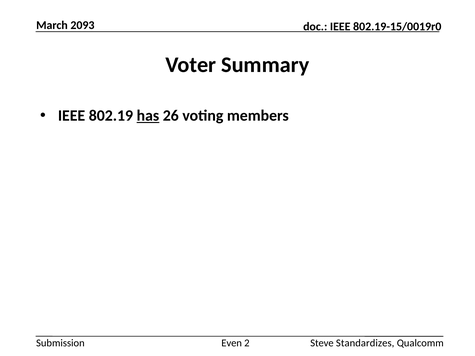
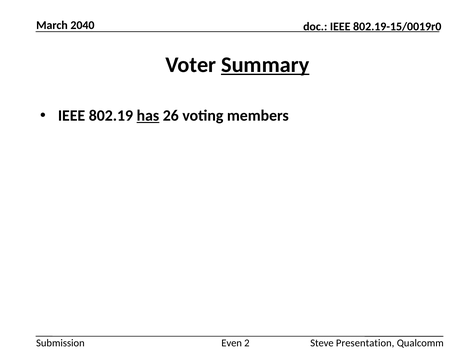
2093: 2093 -> 2040
Summary underline: none -> present
Standardizes: Standardizes -> Presentation
